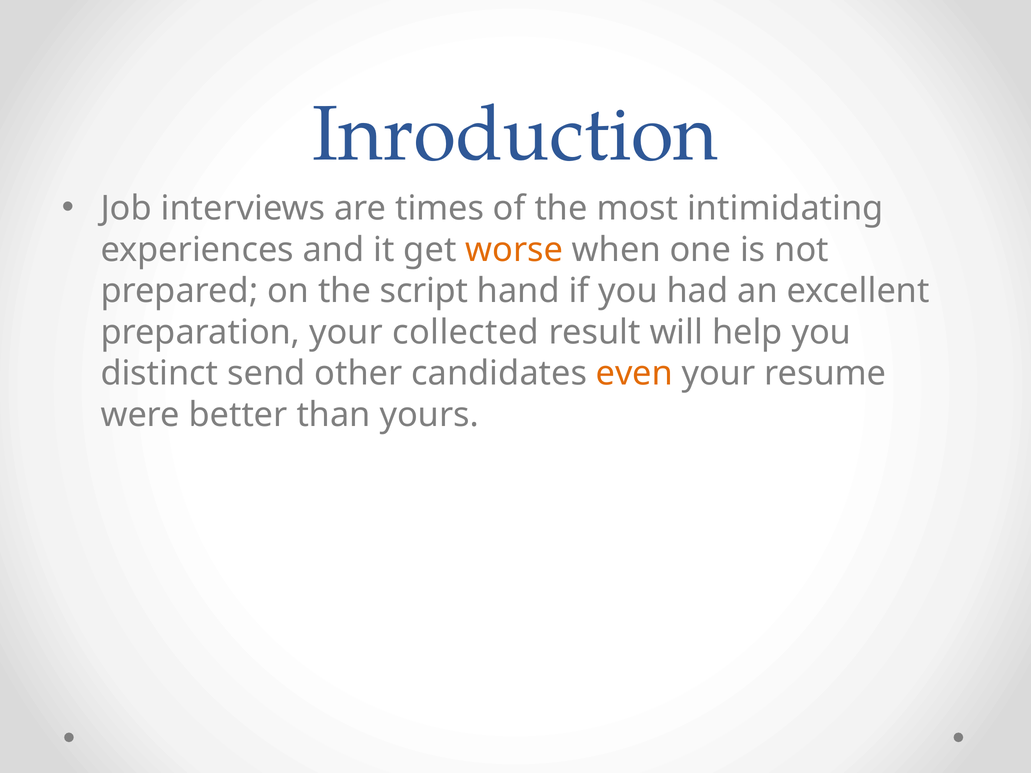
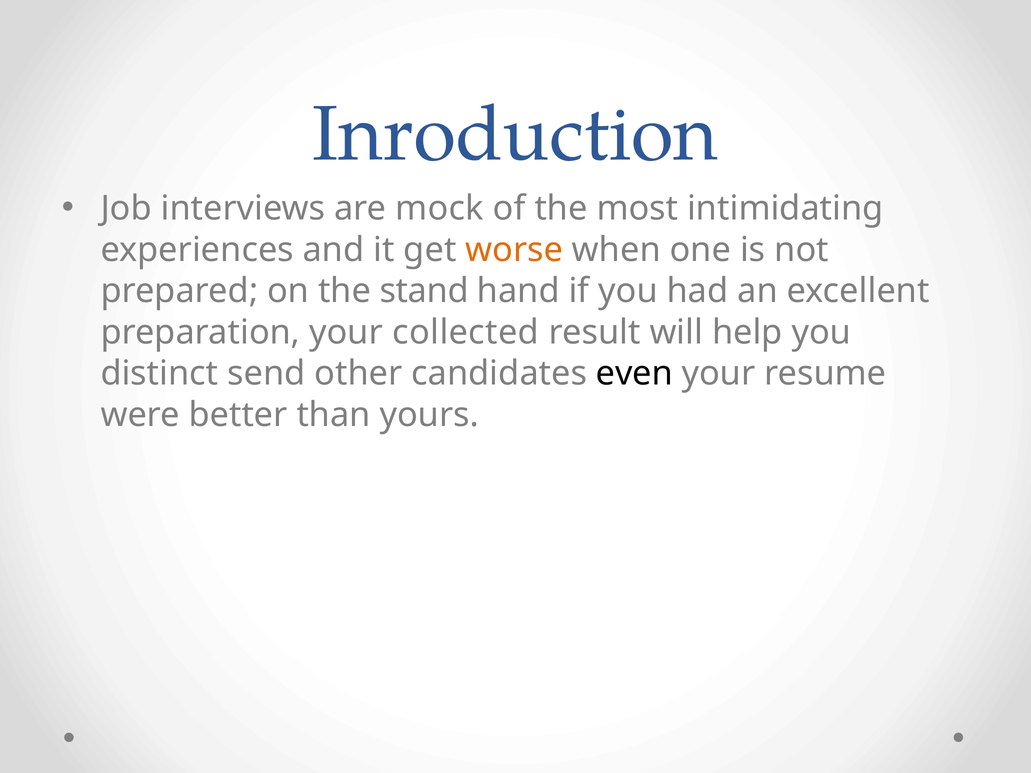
times: times -> mock
script: script -> stand
even colour: orange -> black
